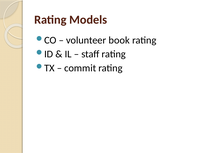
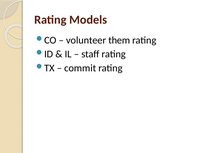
book: book -> them
